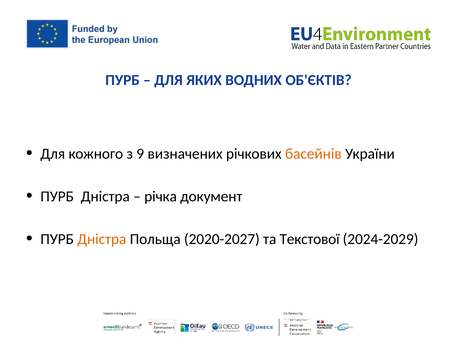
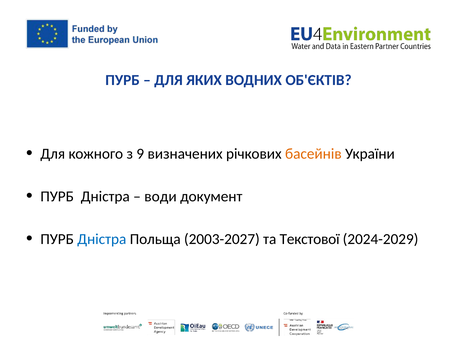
річка: річка -> води
Дністра at (102, 239) colour: orange -> blue
2020-2027: 2020-2027 -> 2003-2027
